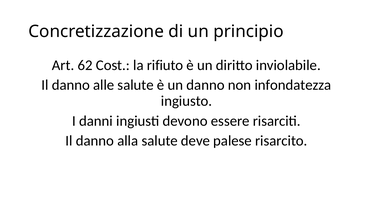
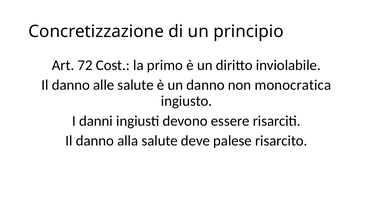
62: 62 -> 72
rifiuto: rifiuto -> primo
infondatezza: infondatezza -> monocratica
